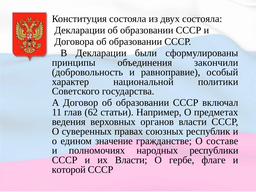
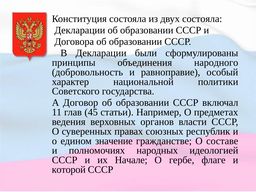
закончили: закончили -> народного
62: 62 -> 45
республики: республики -> идеологией
их Власти: Власти -> Начале
